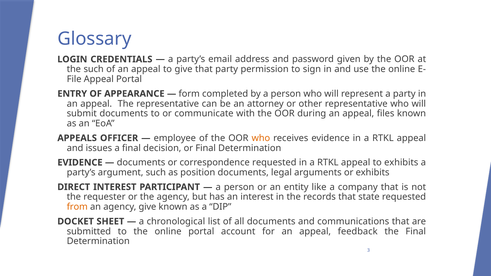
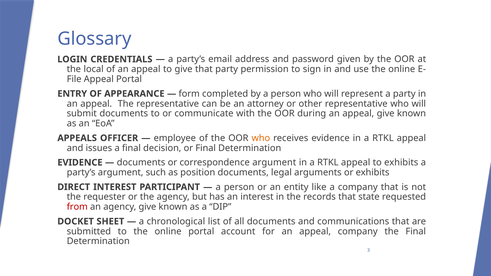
the such: such -> local
appeal files: files -> give
correspondence requested: requested -> argument
from colour: orange -> red
appeal feedback: feedback -> company
